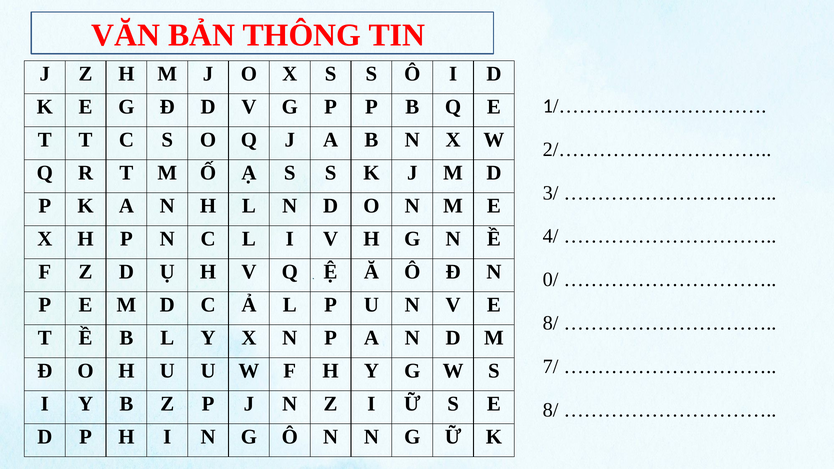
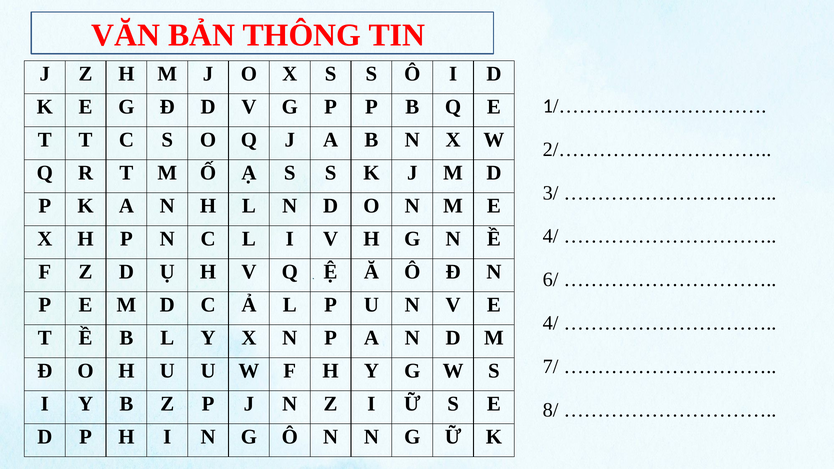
0/: 0/ -> 6/
8/ at (551, 323): 8/ -> 4/
